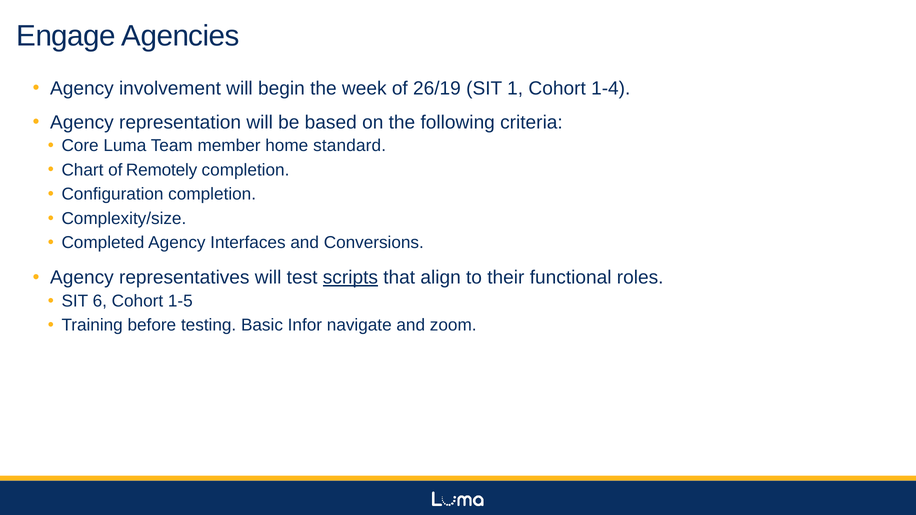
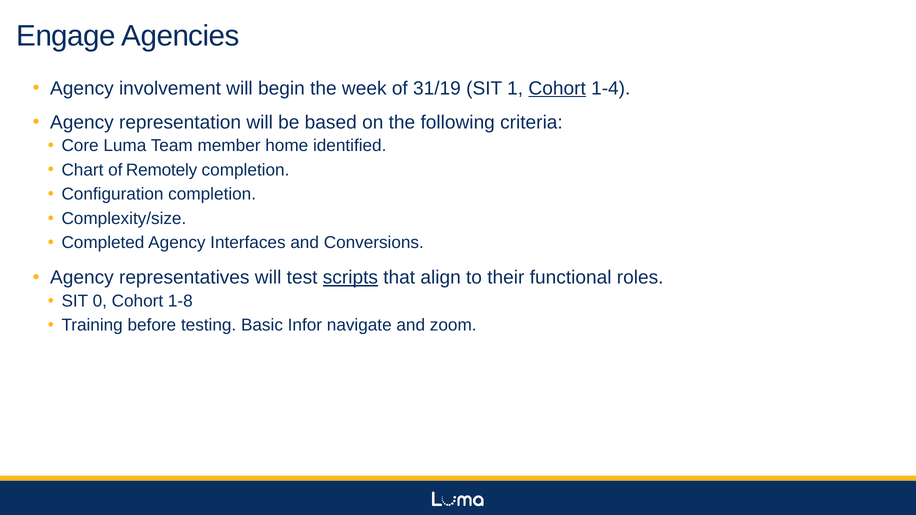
26/19: 26/19 -> 31/19
Cohort at (557, 88) underline: none -> present
standard: standard -> identified
6: 6 -> 0
1-5: 1-5 -> 1-8
